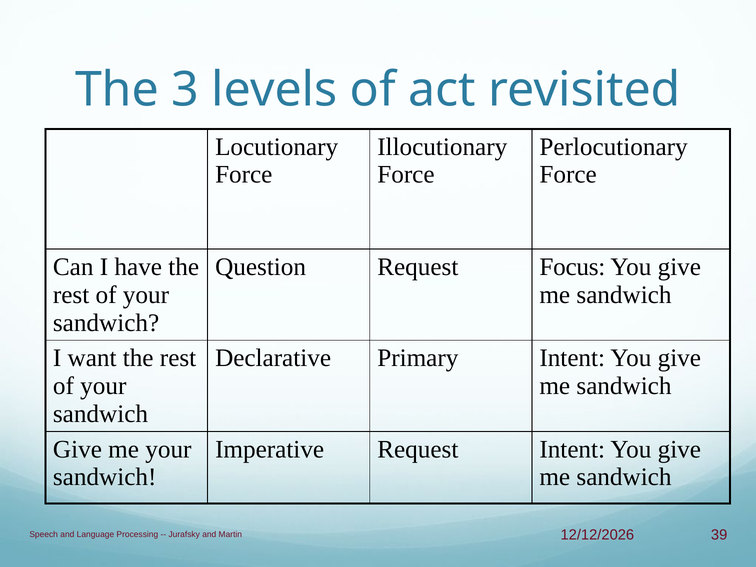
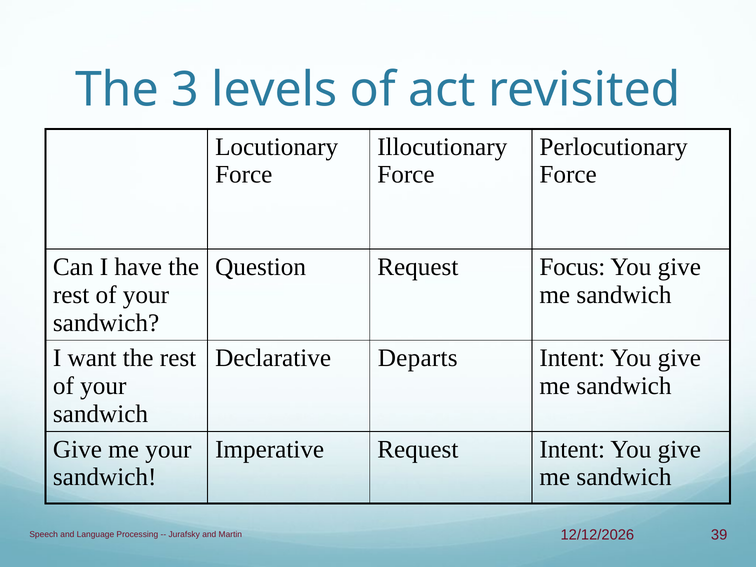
Primary: Primary -> Departs
